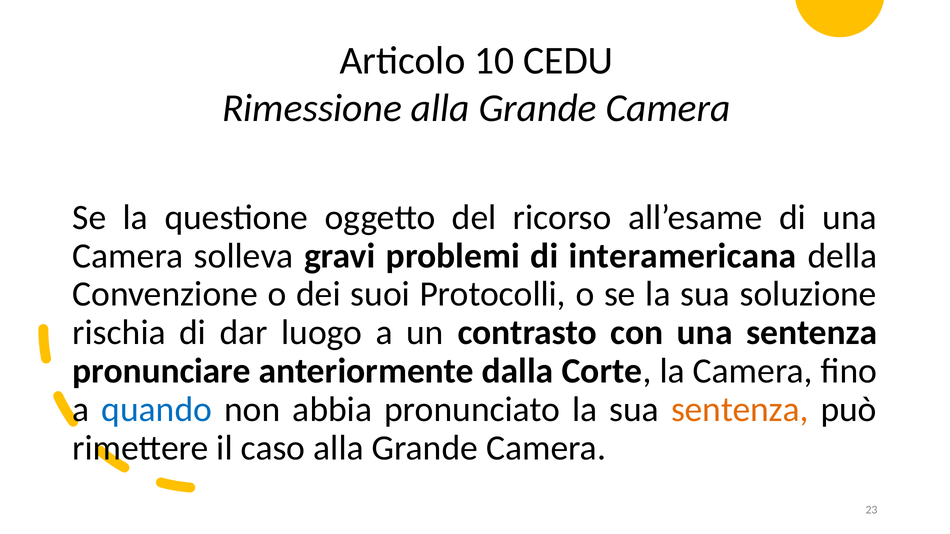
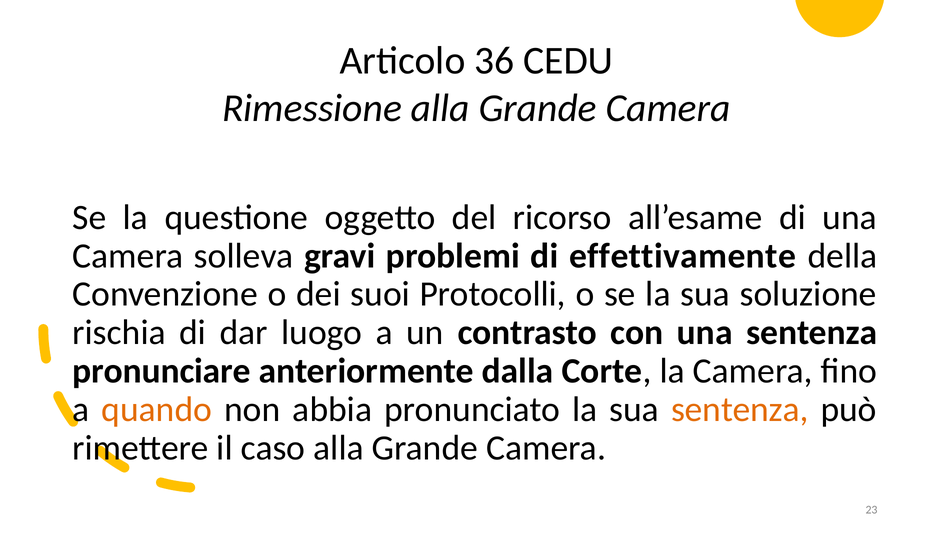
10: 10 -> 36
interamericana: interamericana -> effettivamente
quando colour: blue -> orange
